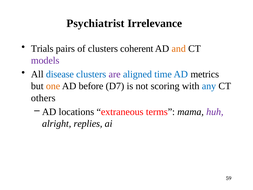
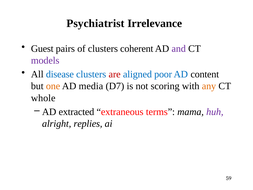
Trials: Trials -> Guest
and colour: orange -> purple
are colour: purple -> red
time: time -> poor
metrics: metrics -> content
before: before -> media
any colour: blue -> orange
others: others -> whole
locations: locations -> extracted
